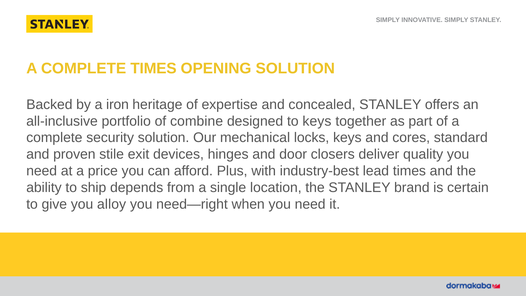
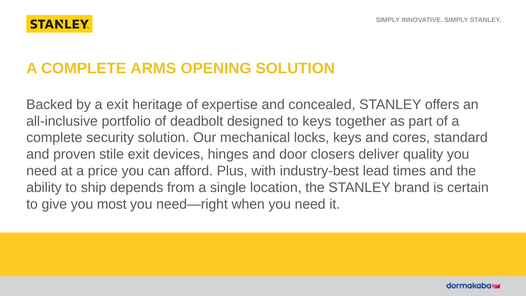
COMPLETE TIMES: TIMES -> ARMS
a iron: iron -> exit
combine: combine -> deadbolt
alloy: alloy -> most
